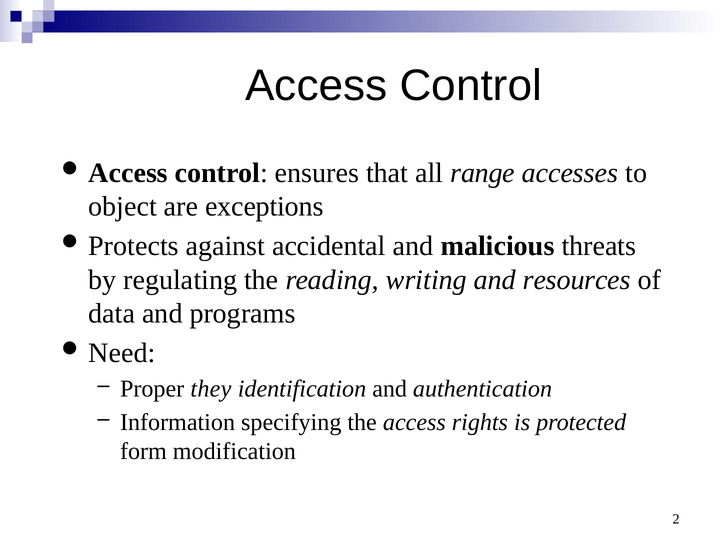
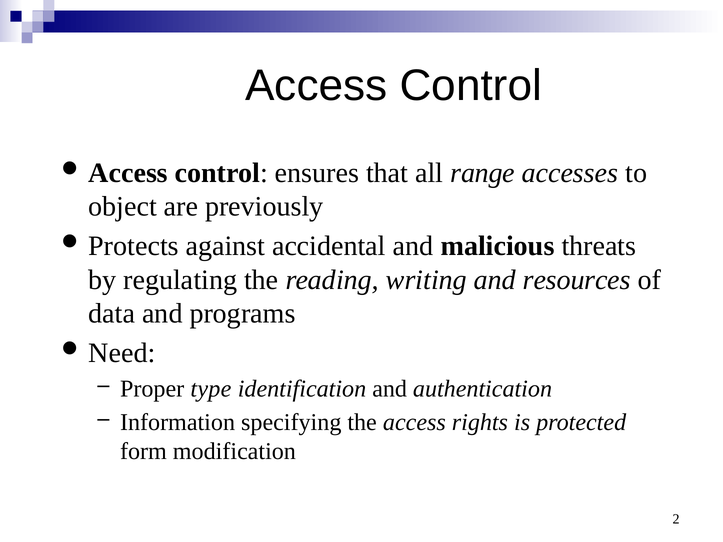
exceptions: exceptions -> previously
they: they -> type
